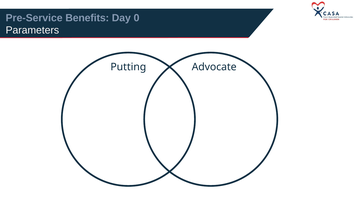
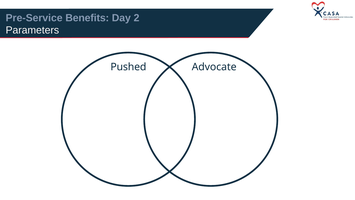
0: 0 -> 2
Putting: Putting -> Pushed
